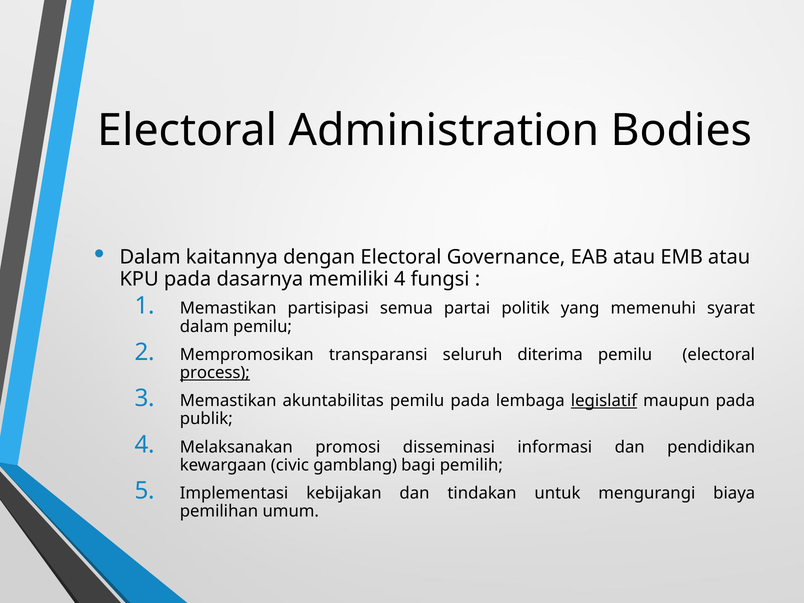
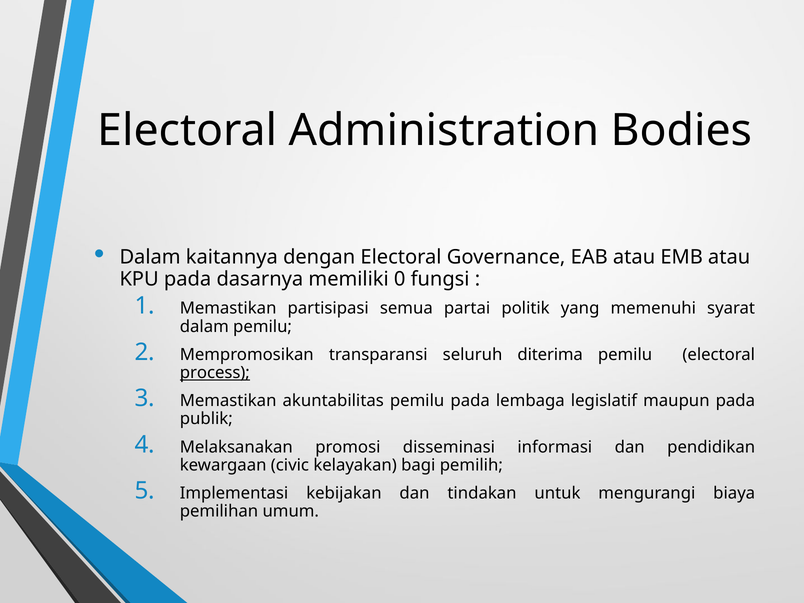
memiliki 4: 4 -> 0
legislatif underline: present -> none
gamblang: gamblang -> kelayakan
